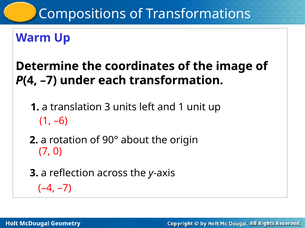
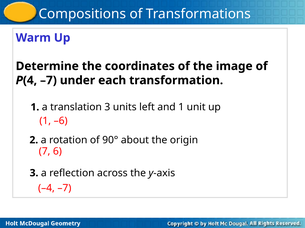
0: 0 -> 6
